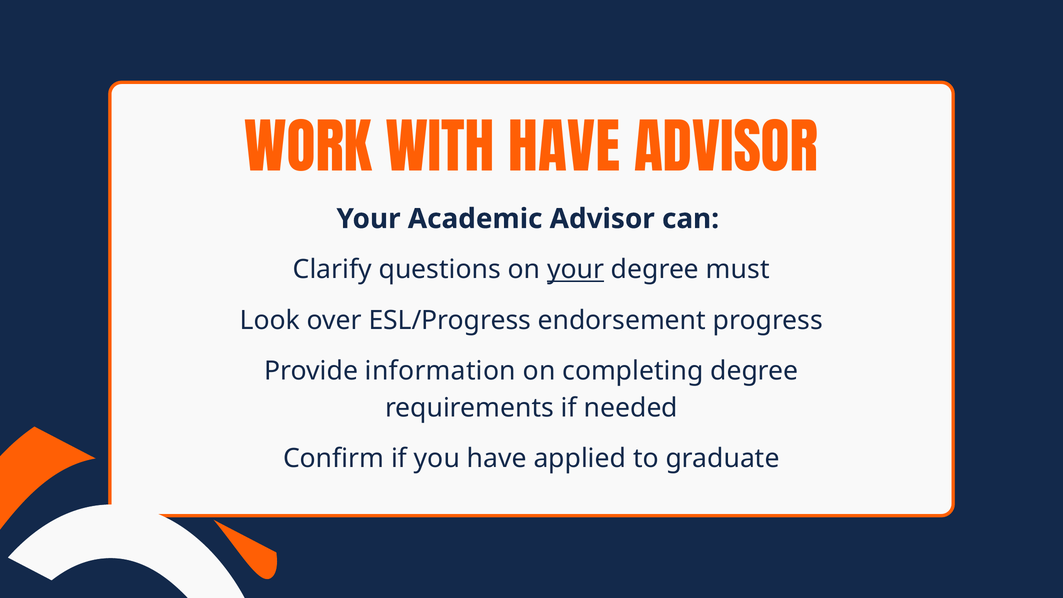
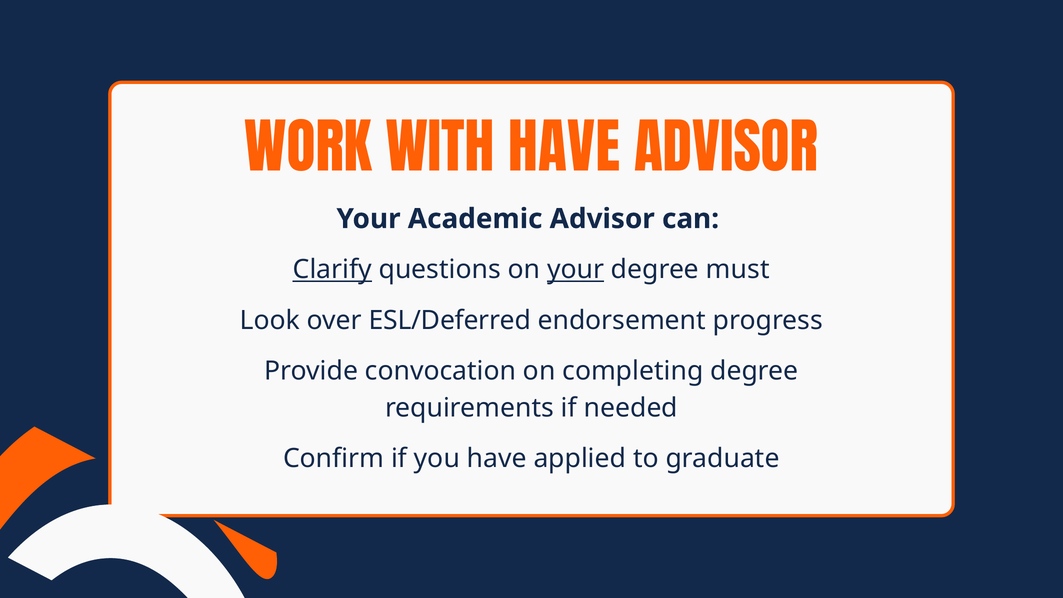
Clarify underline: none -> present
ESL/Progress: ESL/Progress -> ESL/Deferred
information: information -> convocation
